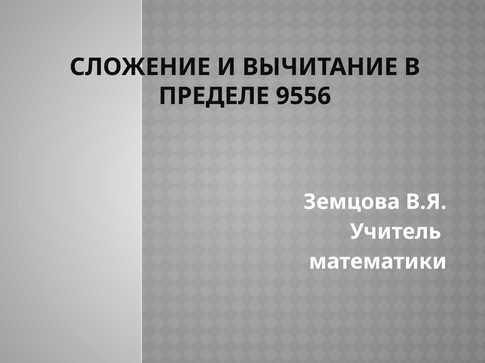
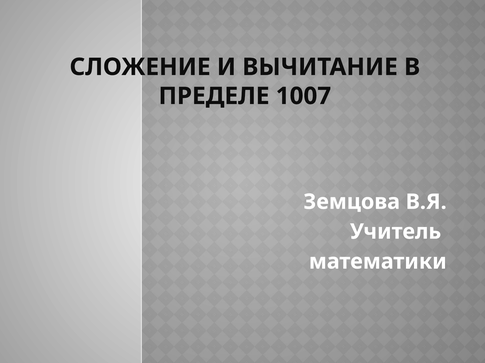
9556: 9556 -> 1007
